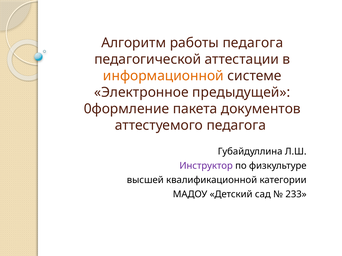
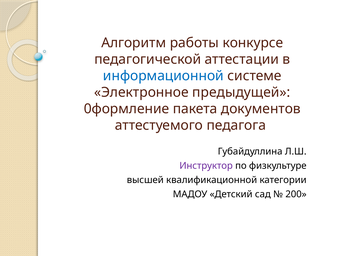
работы педагога: педагога -> конкурсе
информационной colour: orange -> blue
233: 233 -> 200
